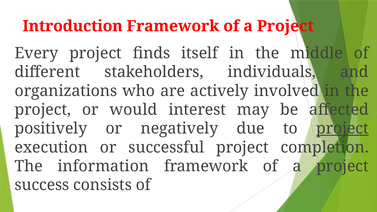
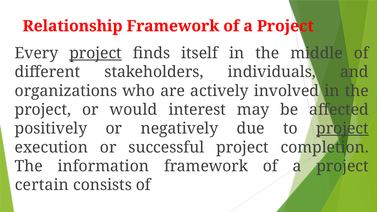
Introduction: Introduction -> Relationship
project at (96, 53) underline: none -> present
success: success -> certain
